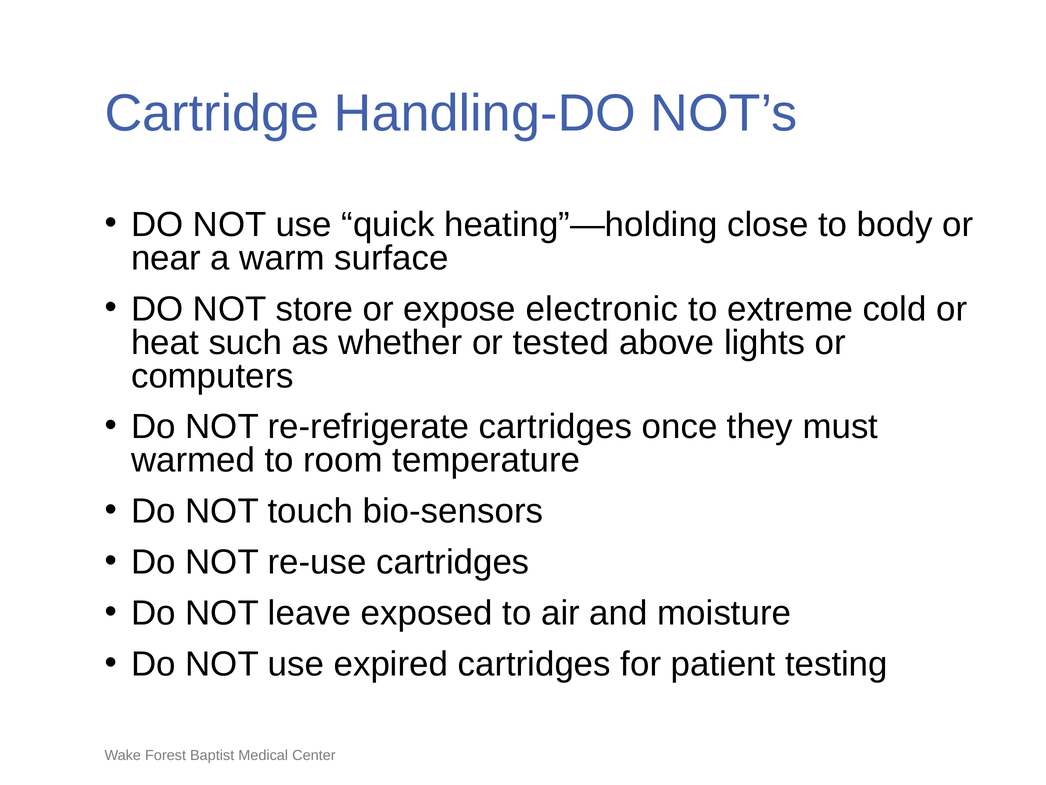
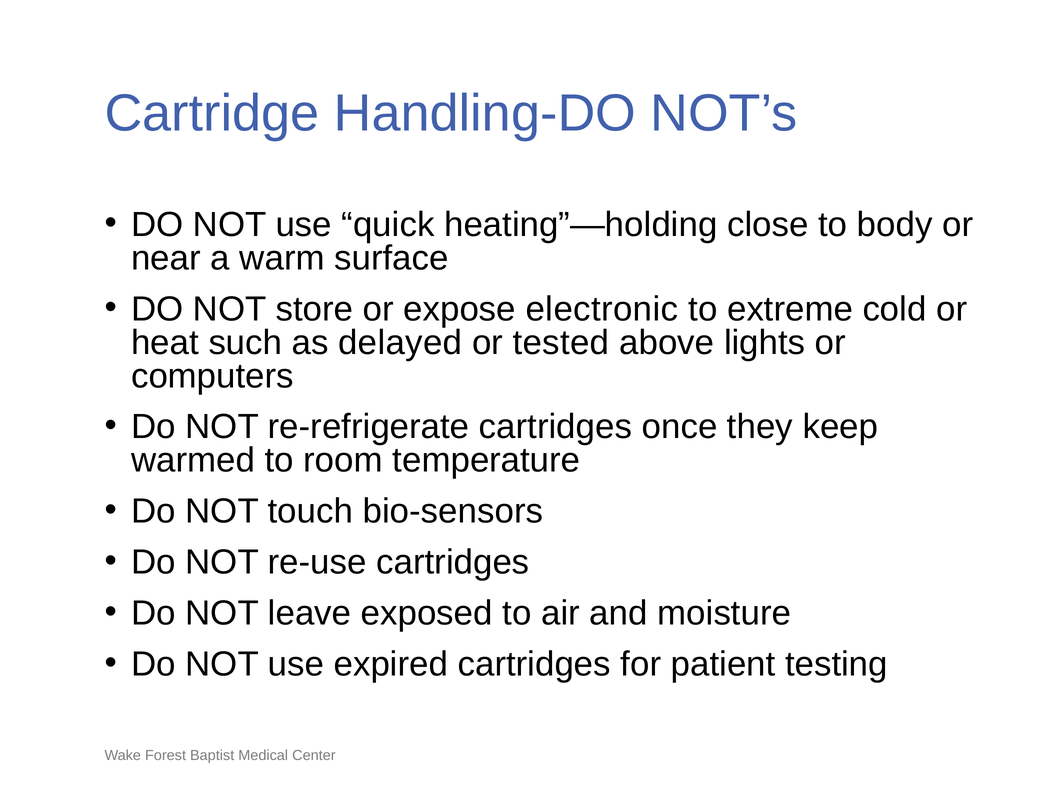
whether: whether -> delayed
must: must -> keep
